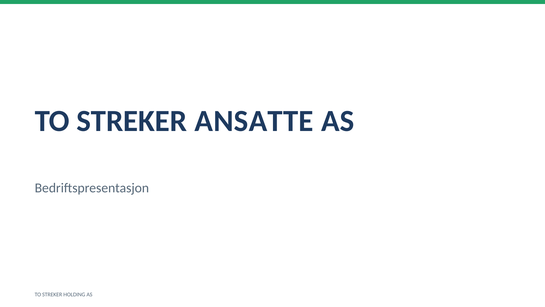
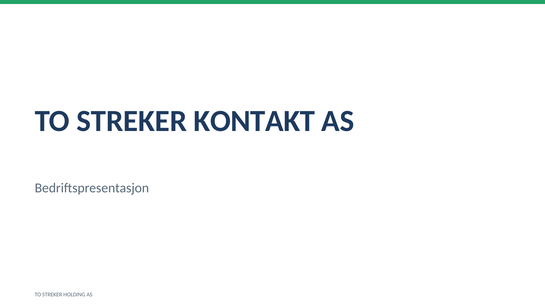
ANSATTE: ANSATTE -> KONTAKT
